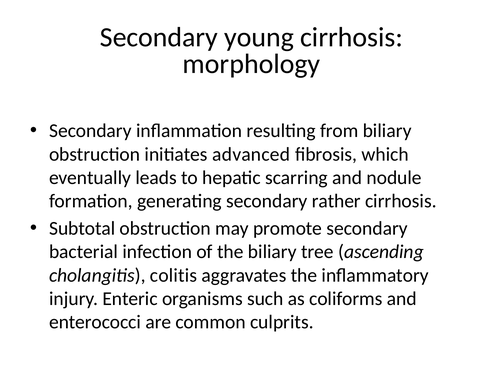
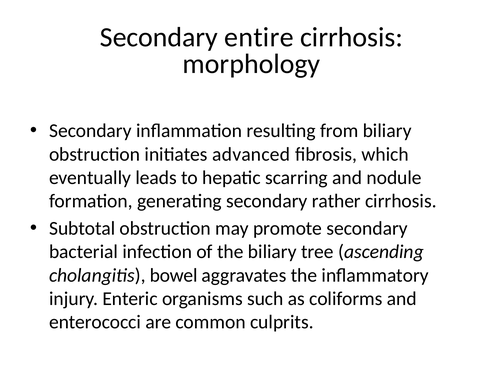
young: young -> entire
colitis: colitis -> bowel
